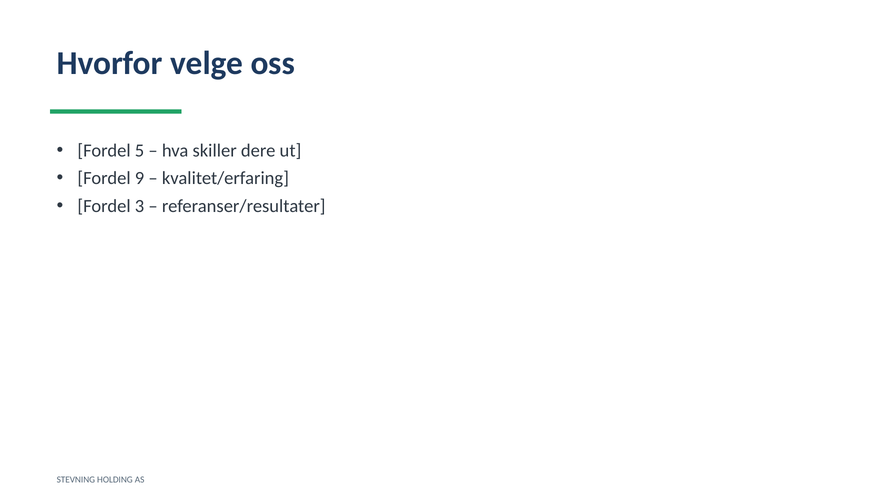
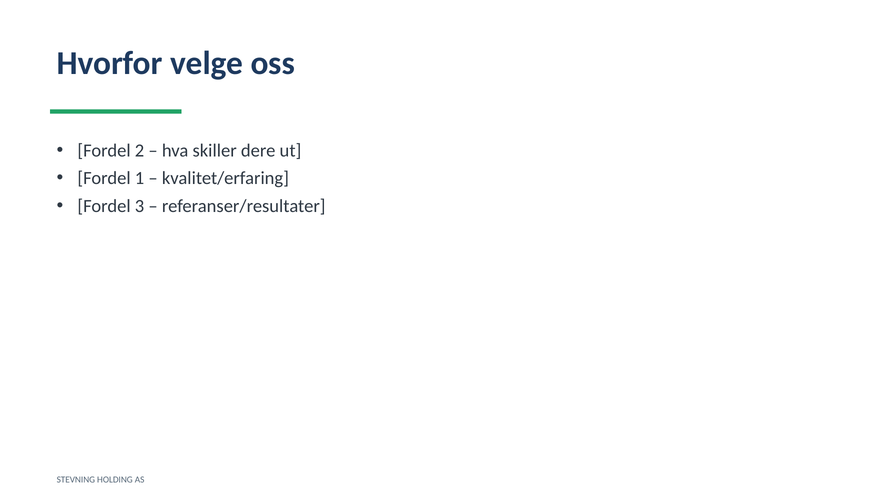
5: 5 -> 2
9: 9 -> 1
